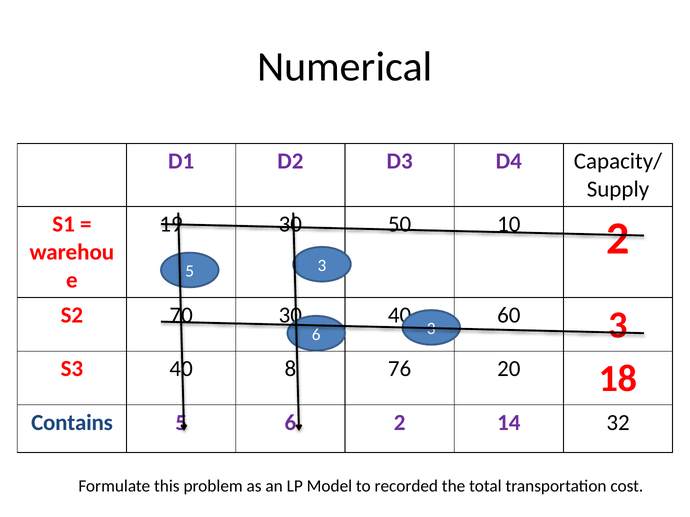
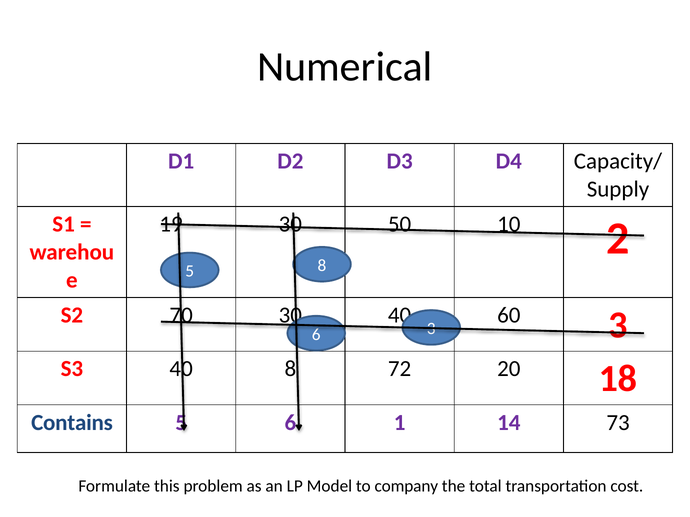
3 at (322, 266): 3 -> 8
76: 76 -> 72
2 at (400, 423): 2 -> 1
32: 32 -> 73
recorded: recorded -> company
